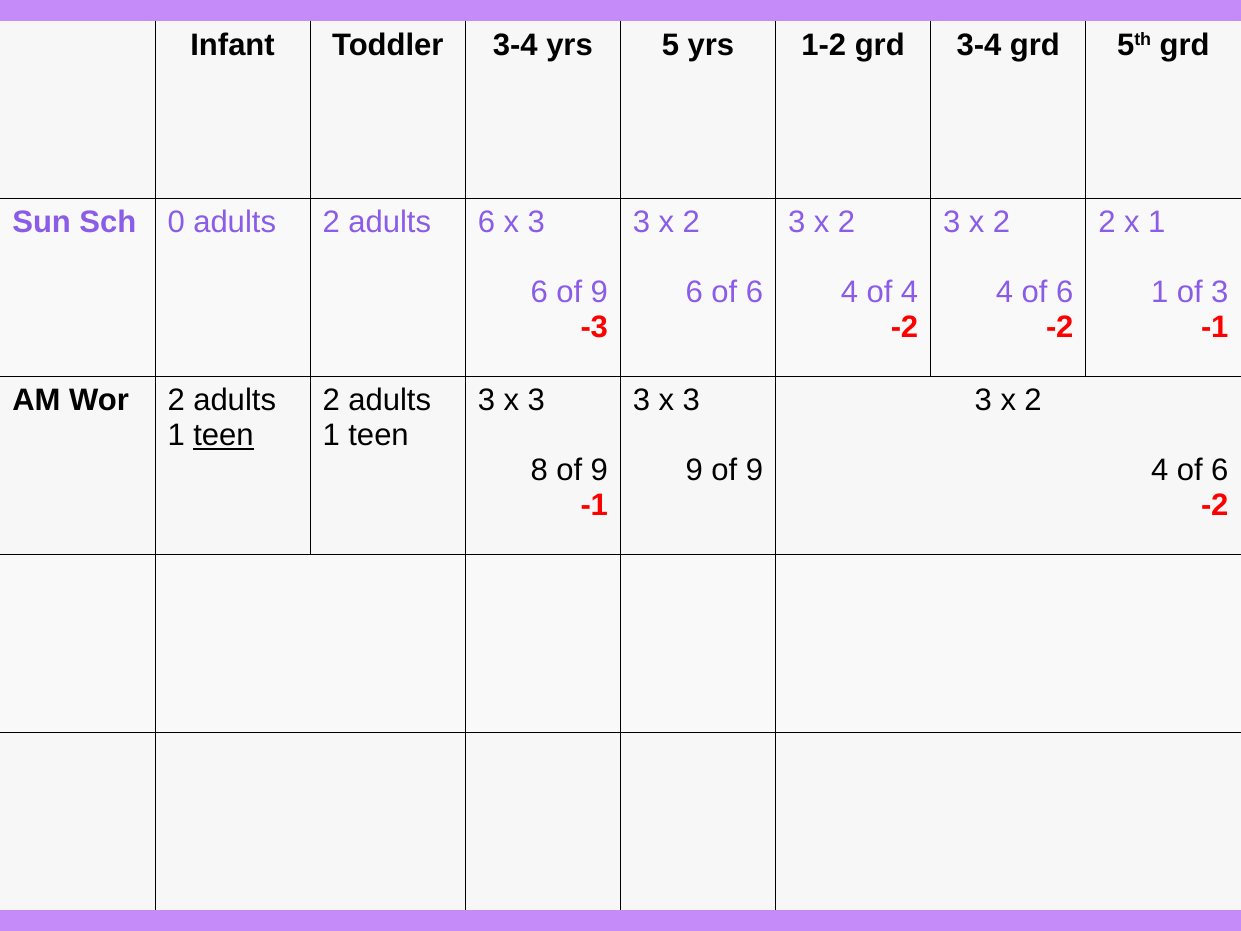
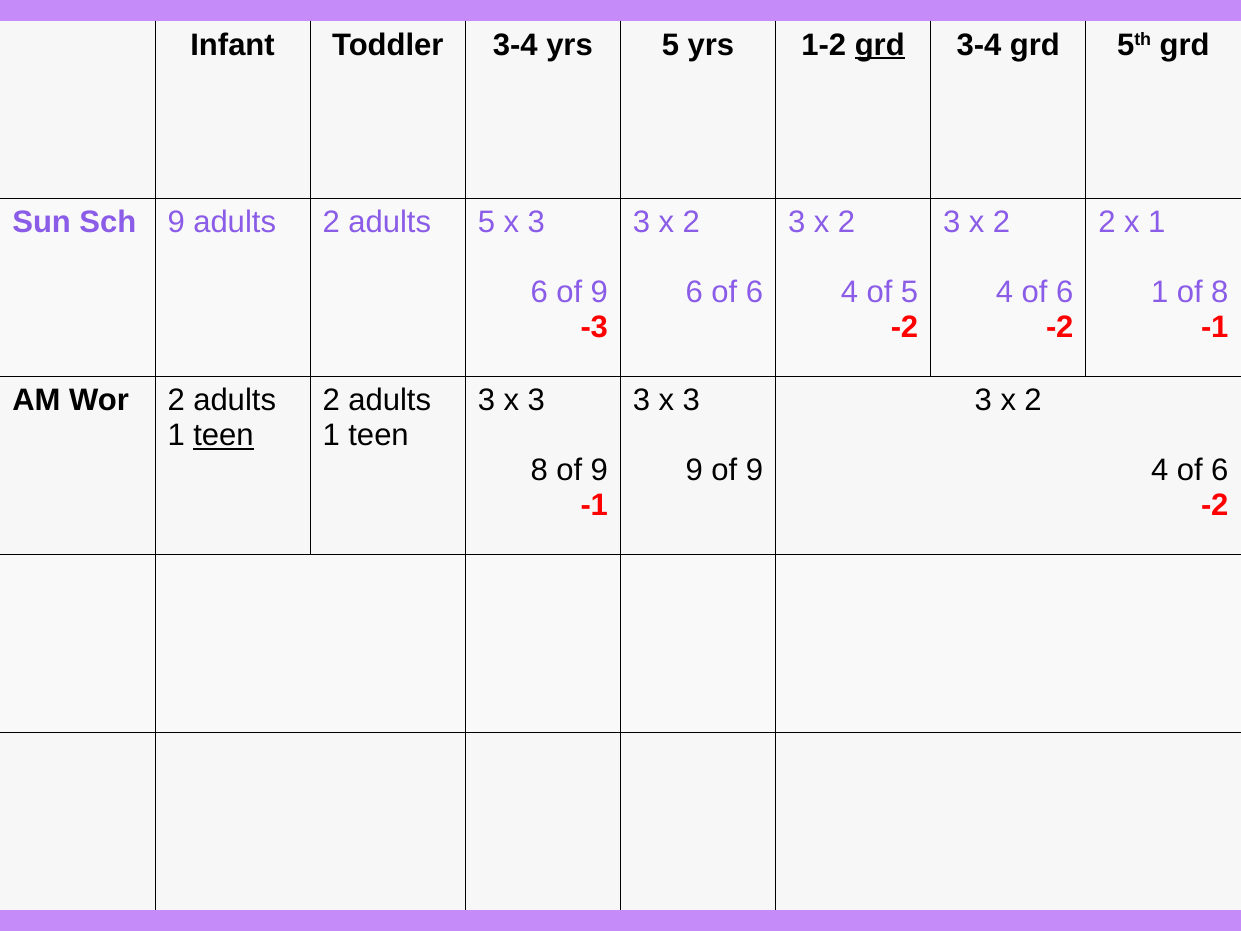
grd at (880, 45) underline: none -> present
Sch 0: 0 -> 9
adults 6: 6 -> 5
of 4: 4 -> 5
of 3: 3 -> 8
